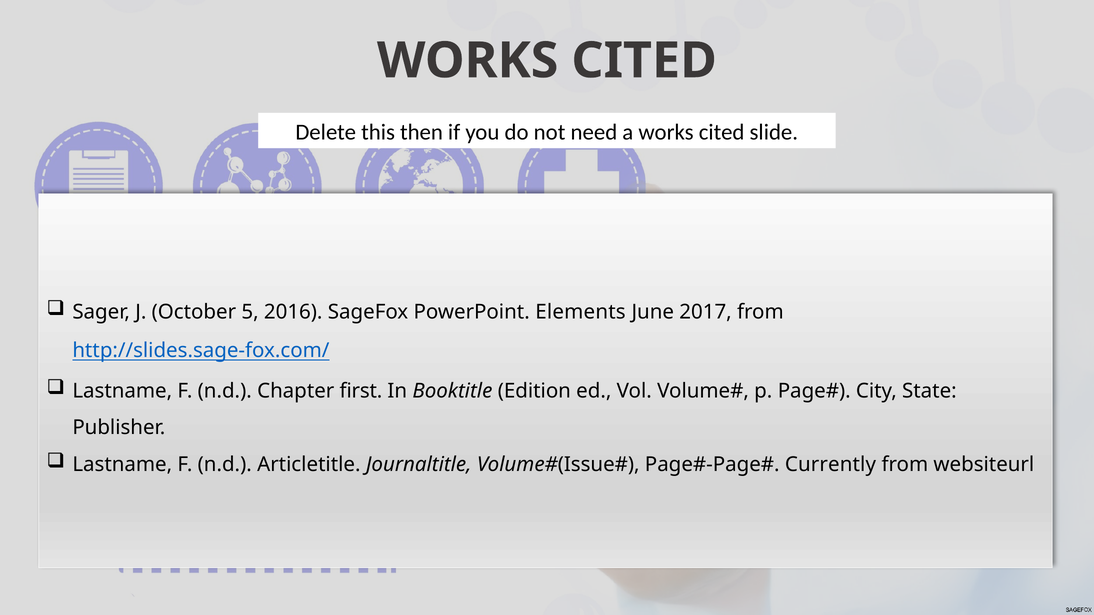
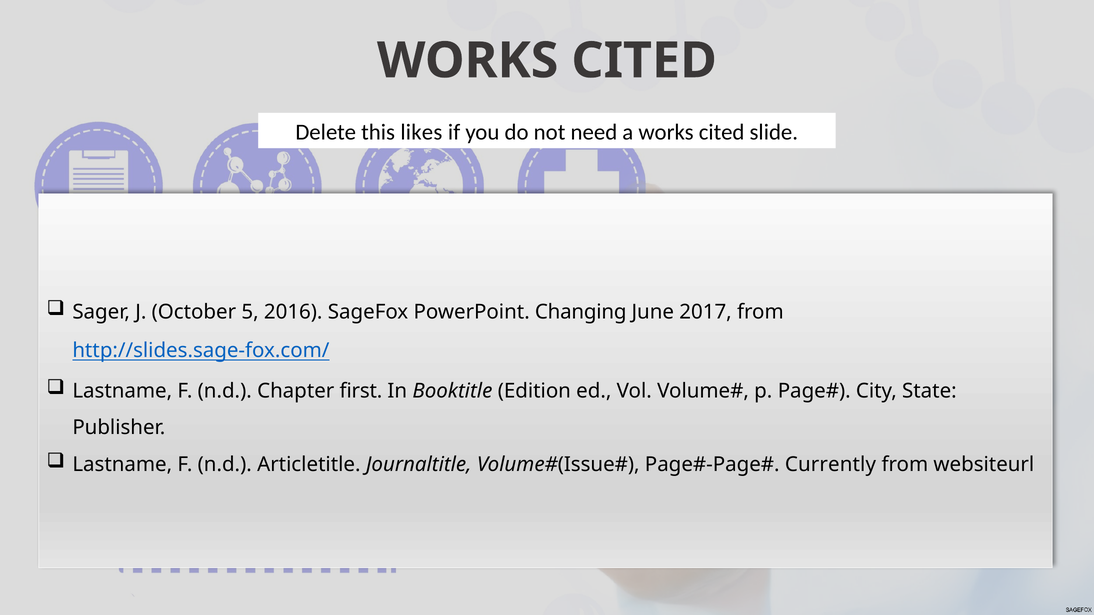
then: then -> likes
Elements: Elements -> Changing
